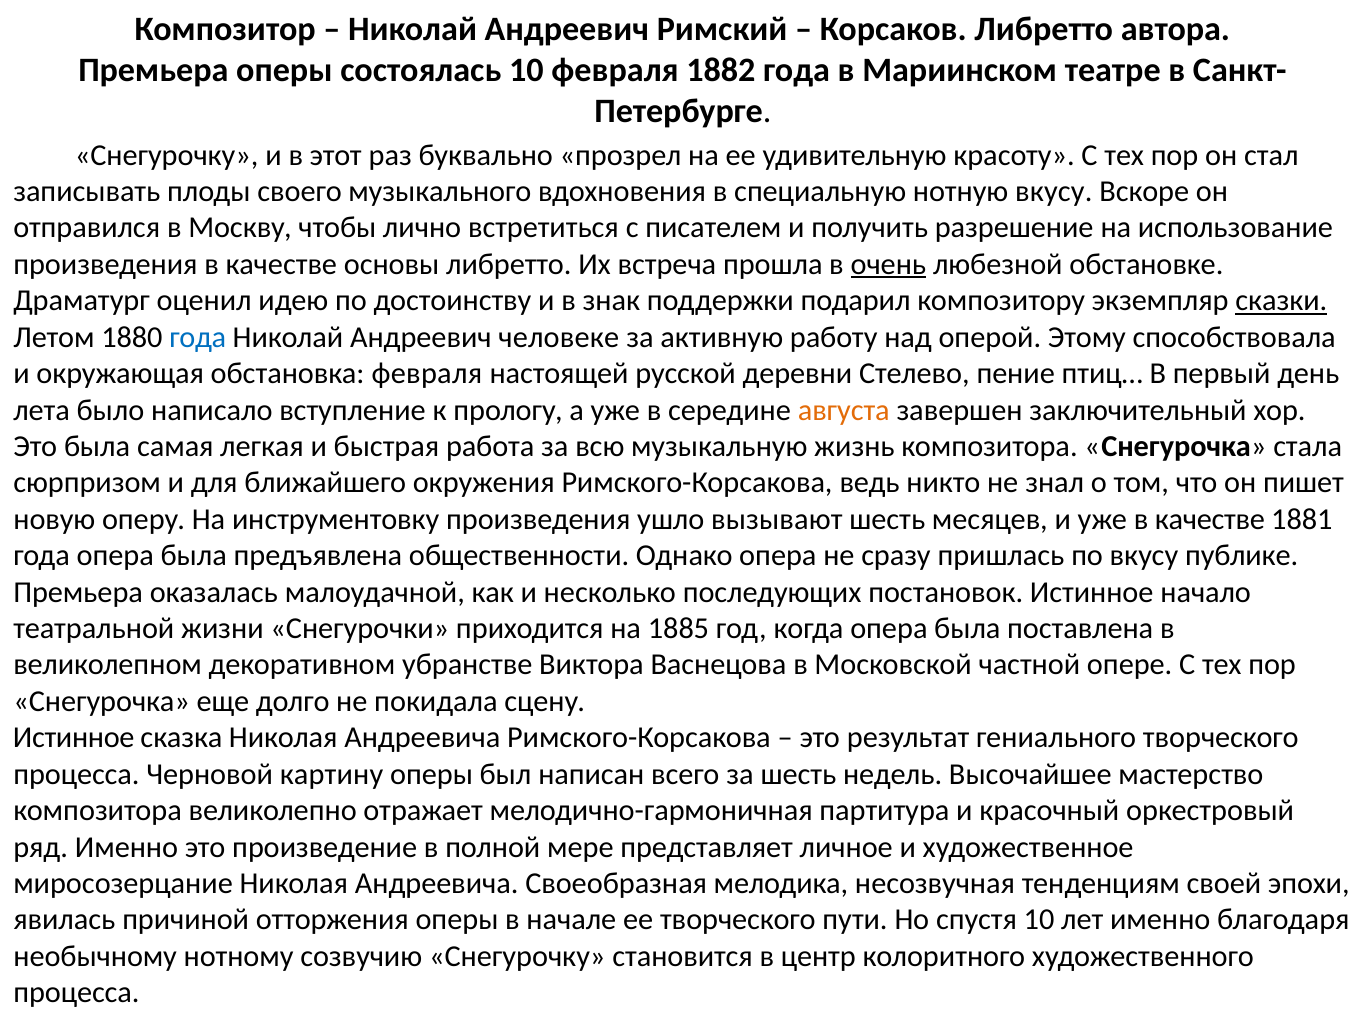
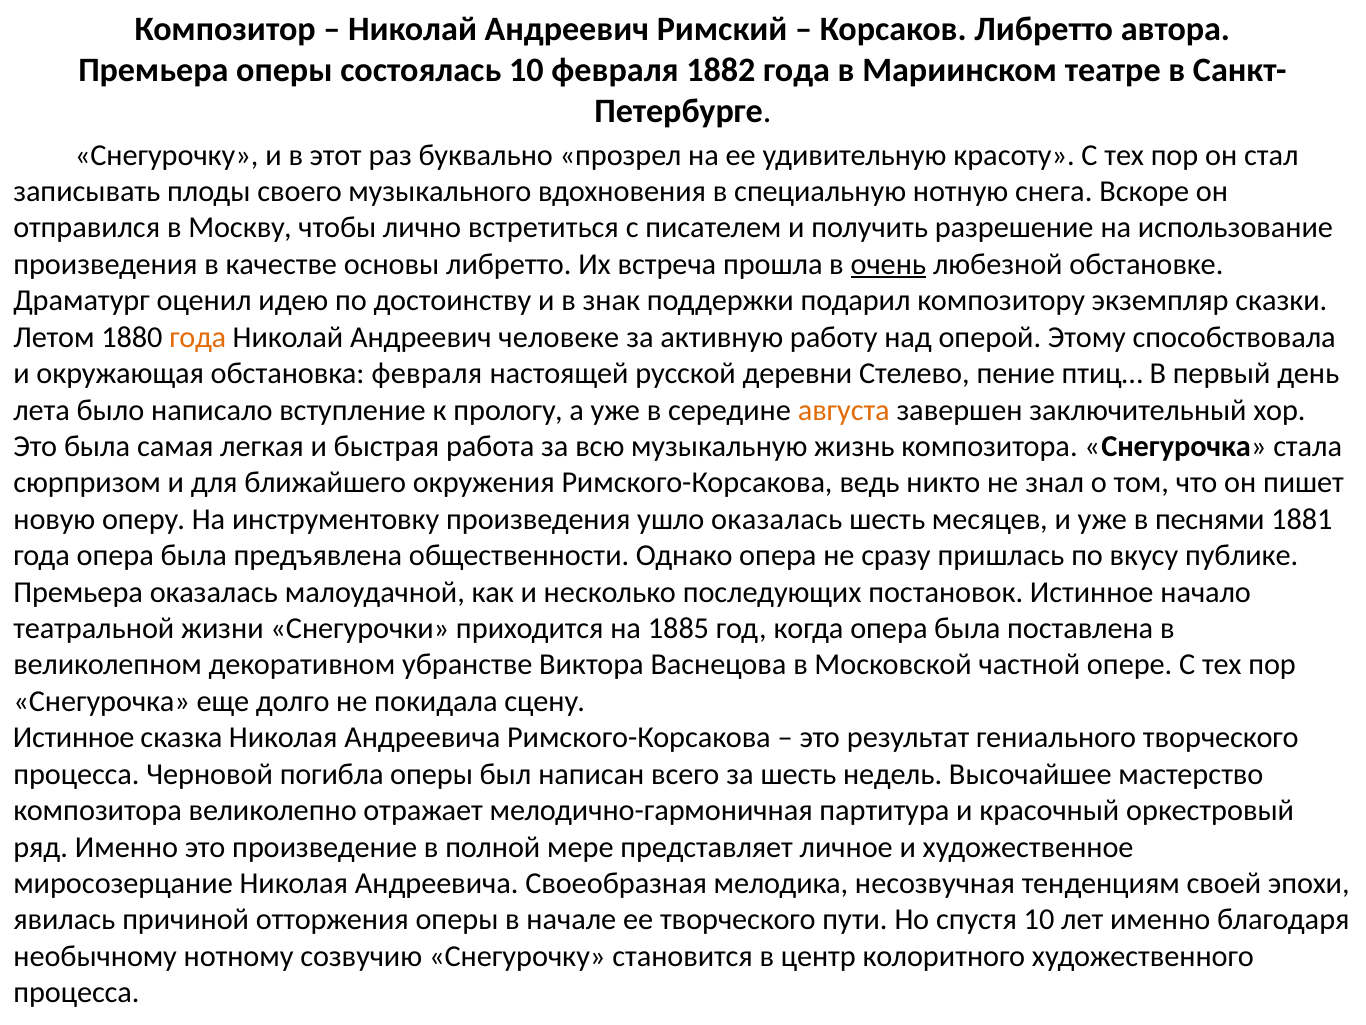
нотную вкусу: вкусу -> снега
сказки underline: present -> none
года at (198, 337) colour: blue -> orange
ушло вызывают: вызывают -> оказалась
уже в качестве: качестве -> песнями
картину: картину -> погибла
